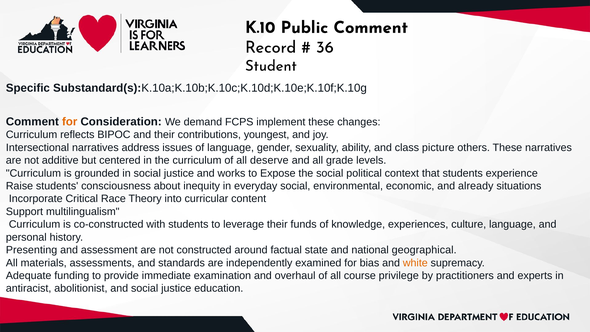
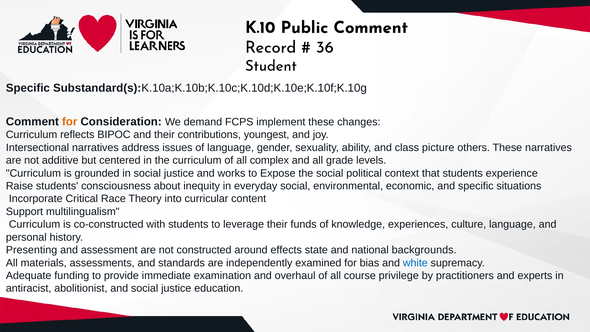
deserve: deserve -> complex
and already: already -> specific
factual: factual -> effects
geographical: geographical -> backgrounds
white colour: orange -> blue
